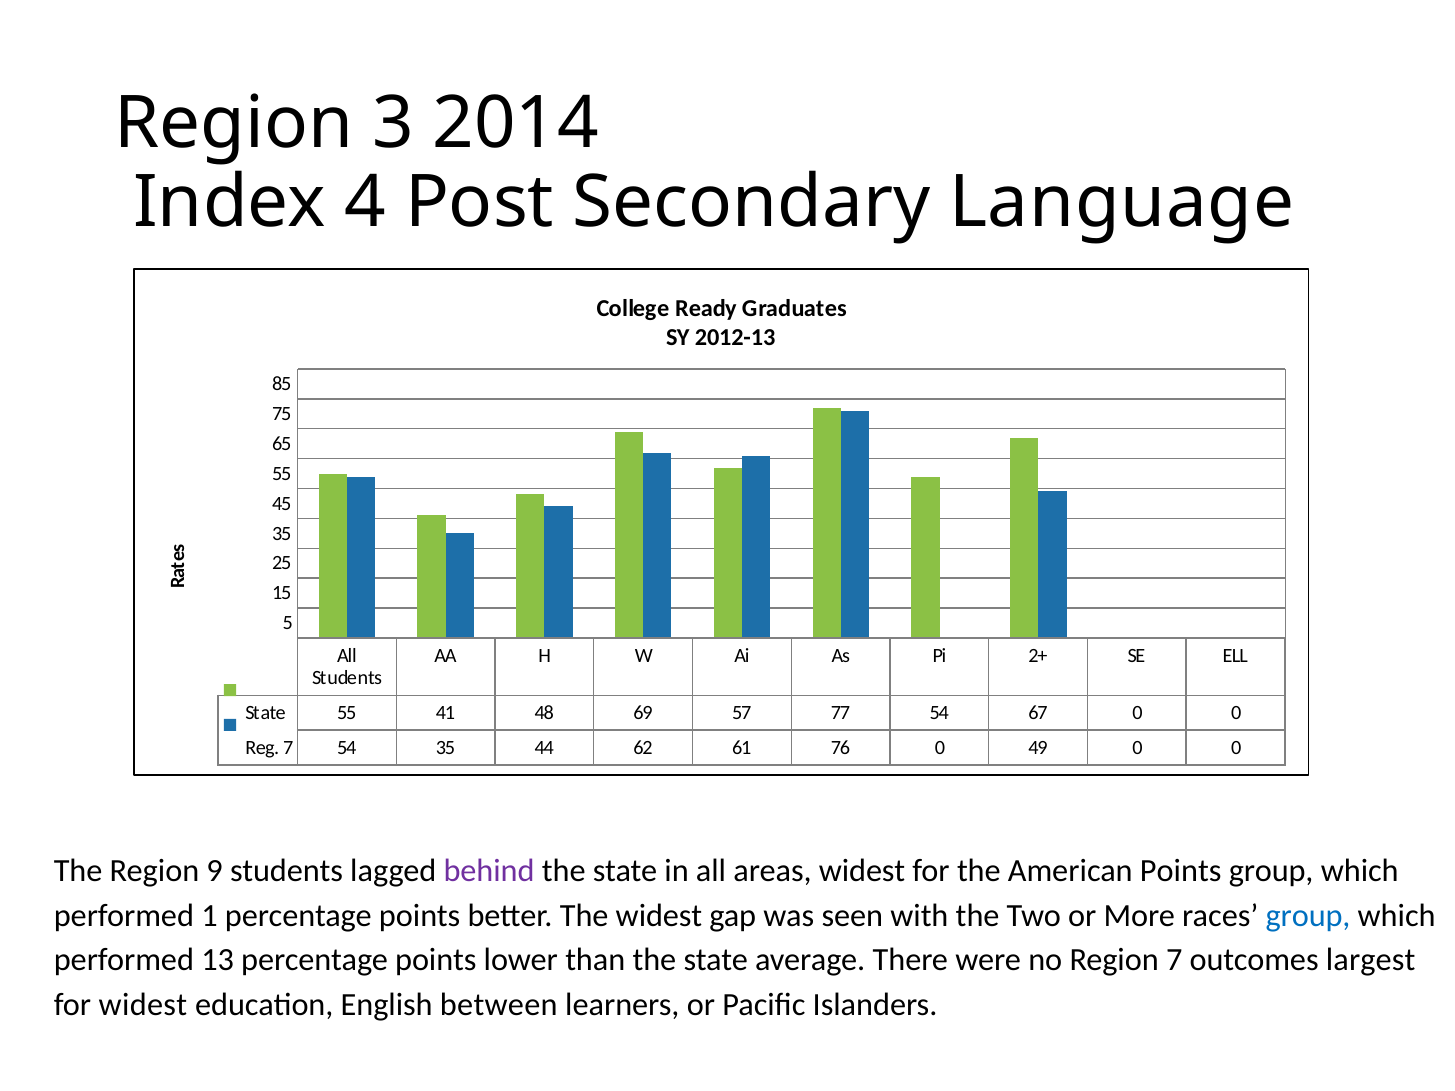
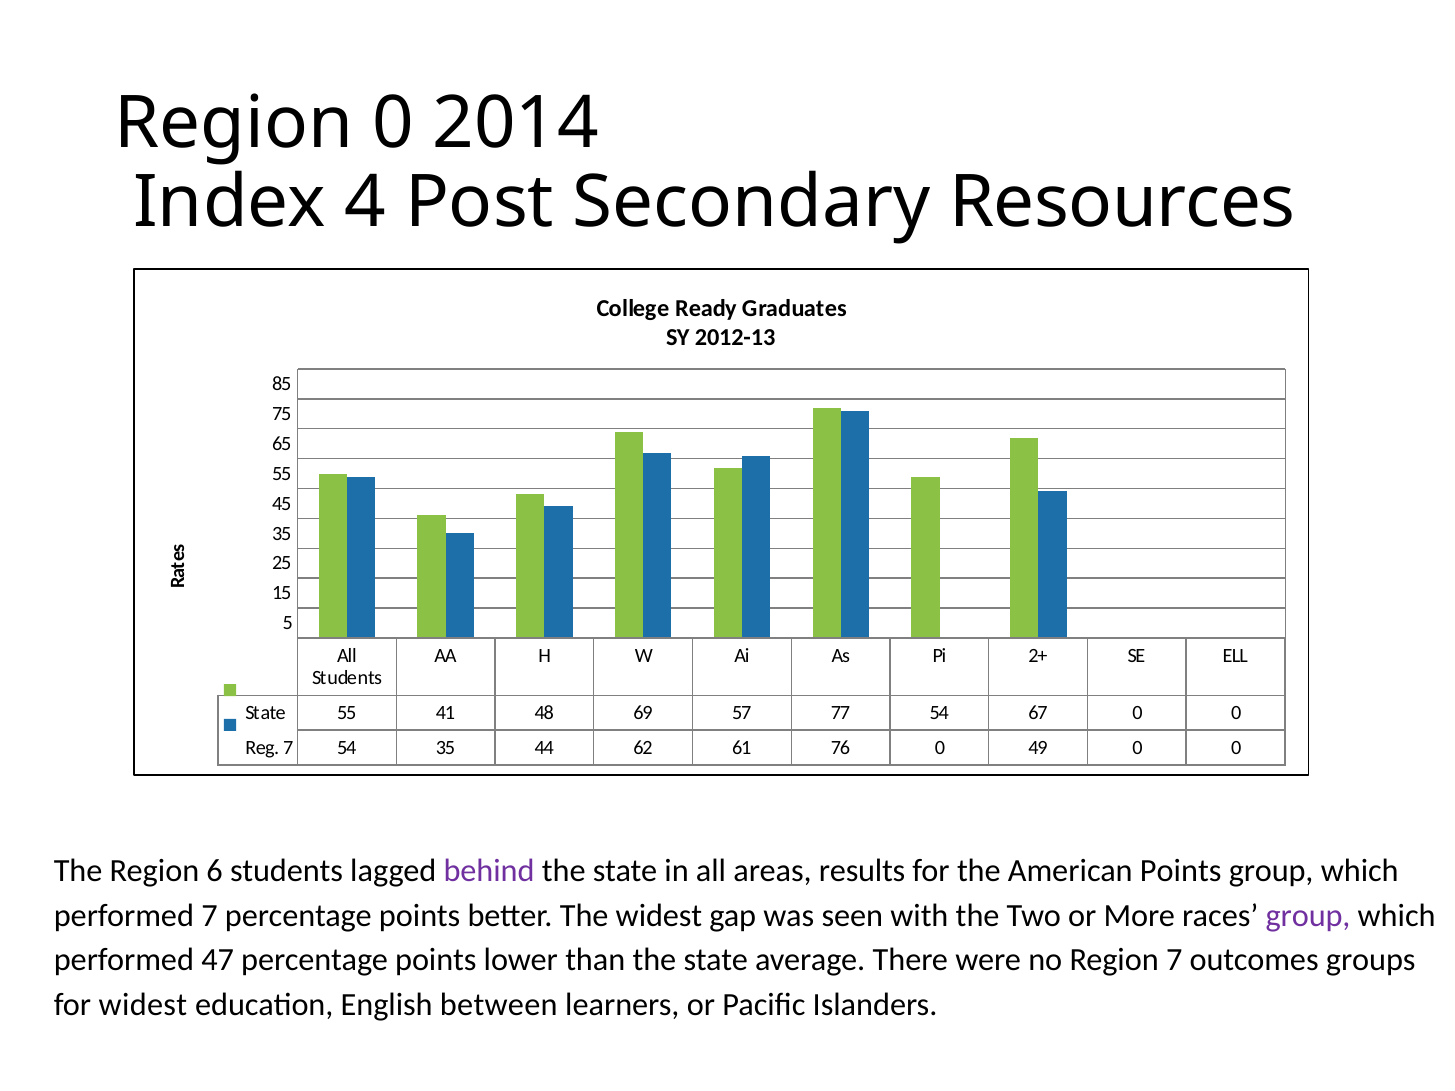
Region 3: 3 -> 0
Language: Language -> Resources
9: 9 -> 6
areas widest: widest -> results
performed 1: 1 -> 7
group at (1308, 916) colour: blue -> purple
13: 13 -> 47
largest: largest -> groups
